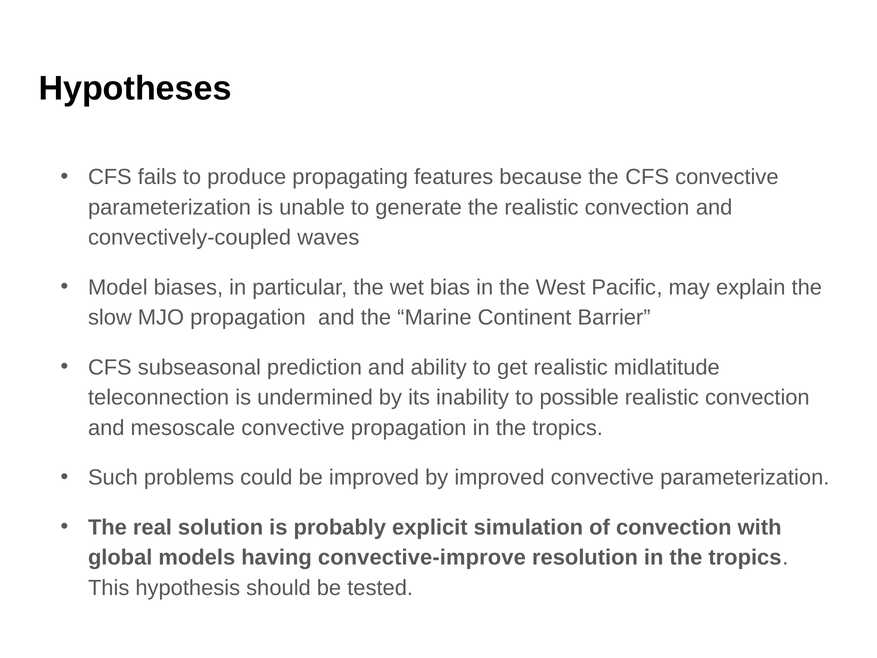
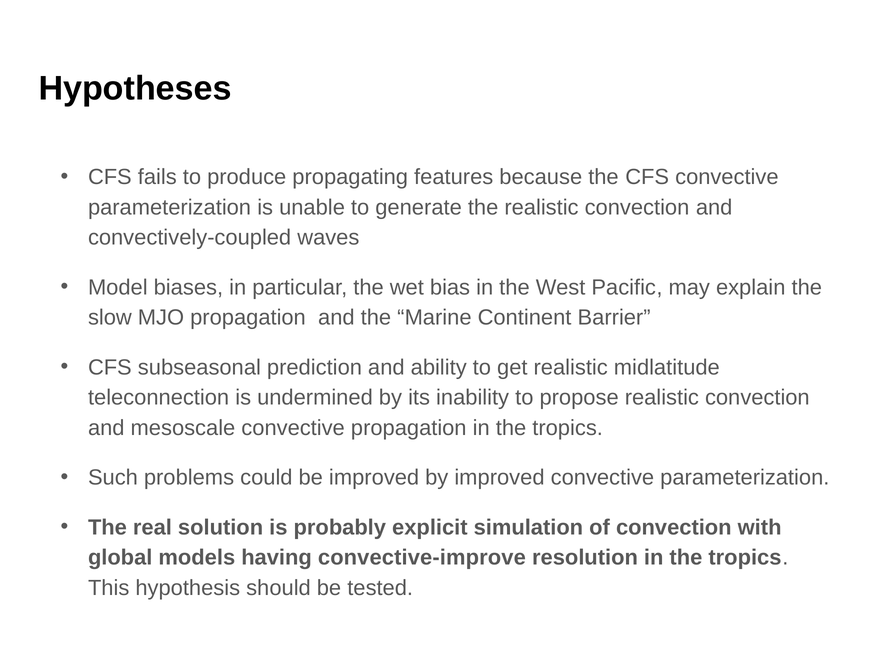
possible: possible -> propose
